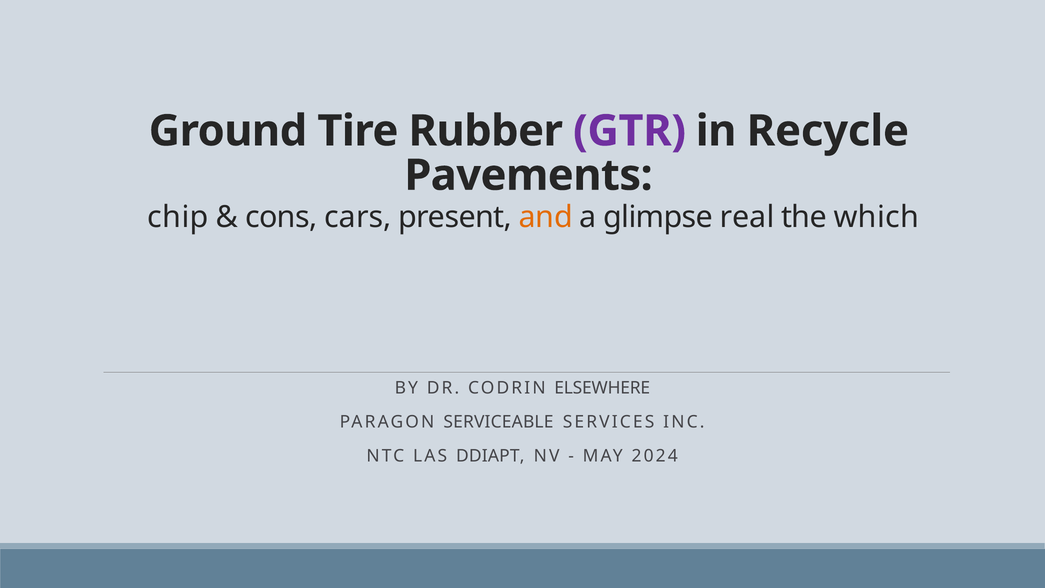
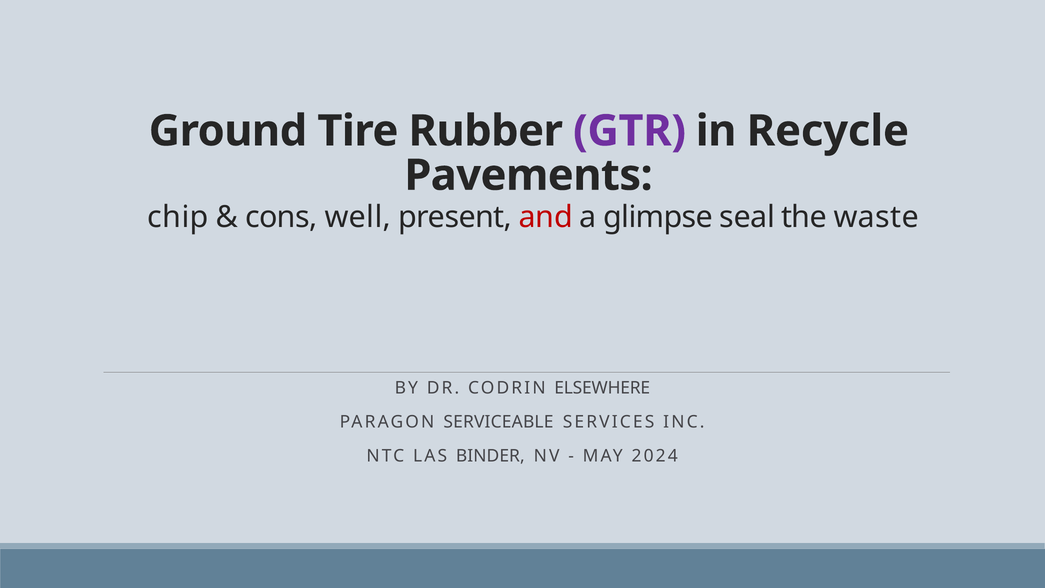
cars: cars -> well
and colour: orange -> red
real: real -> seal
which: which -> waste
DDIAPT: DDIAPT -> BINDER
